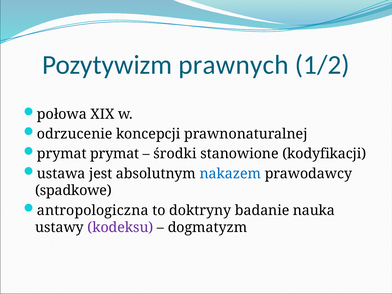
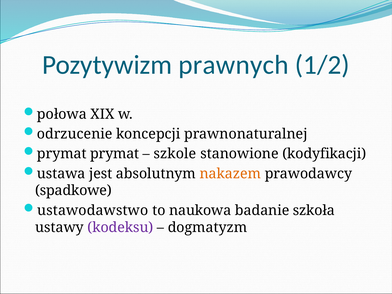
środki: środki -> szkole
nakazem colour: blue -> orange
antropologiczna: antropologiczna -> ustawodawstwo
doktryny: doktryny -> naukowa
nauka: nauka -> szkoła
